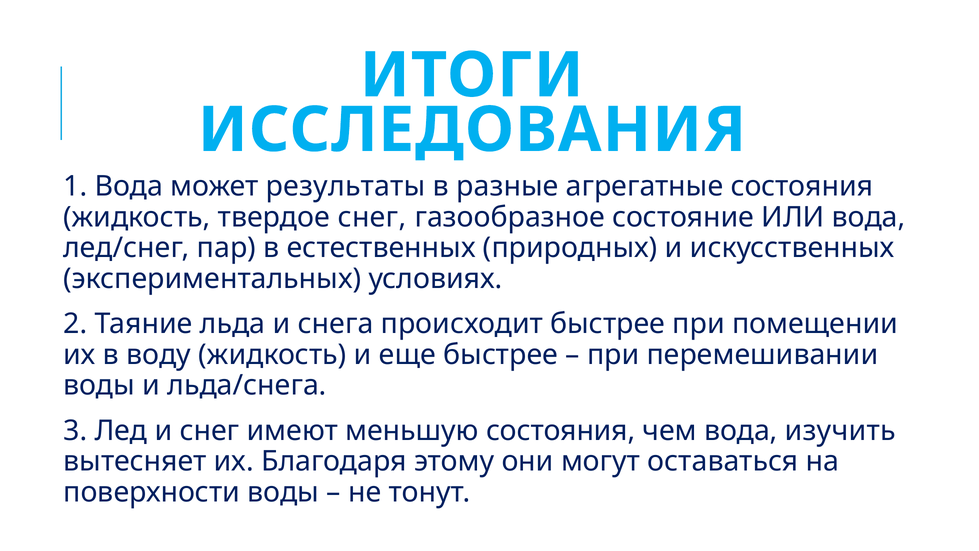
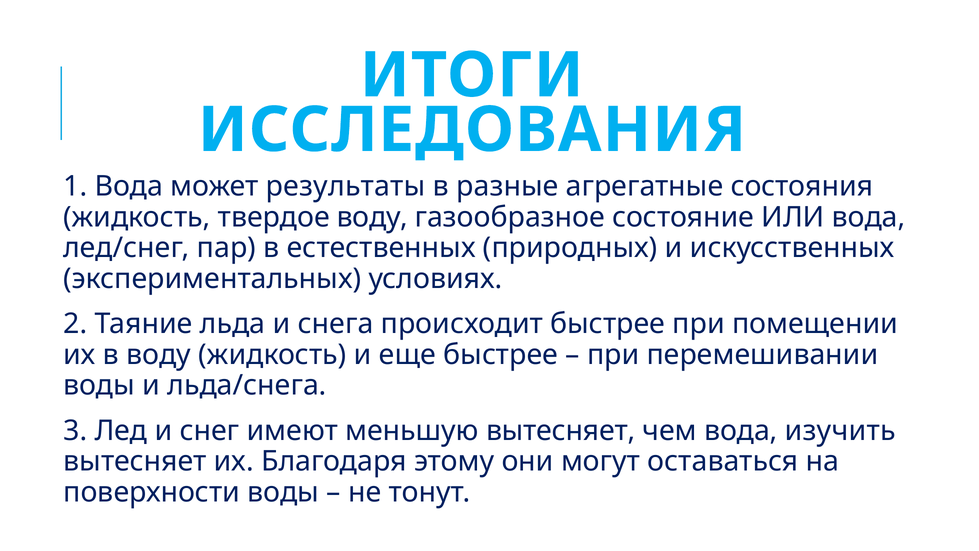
твердое снег: снег -> воду
меньшую состояния: состояния -> вытесняет
